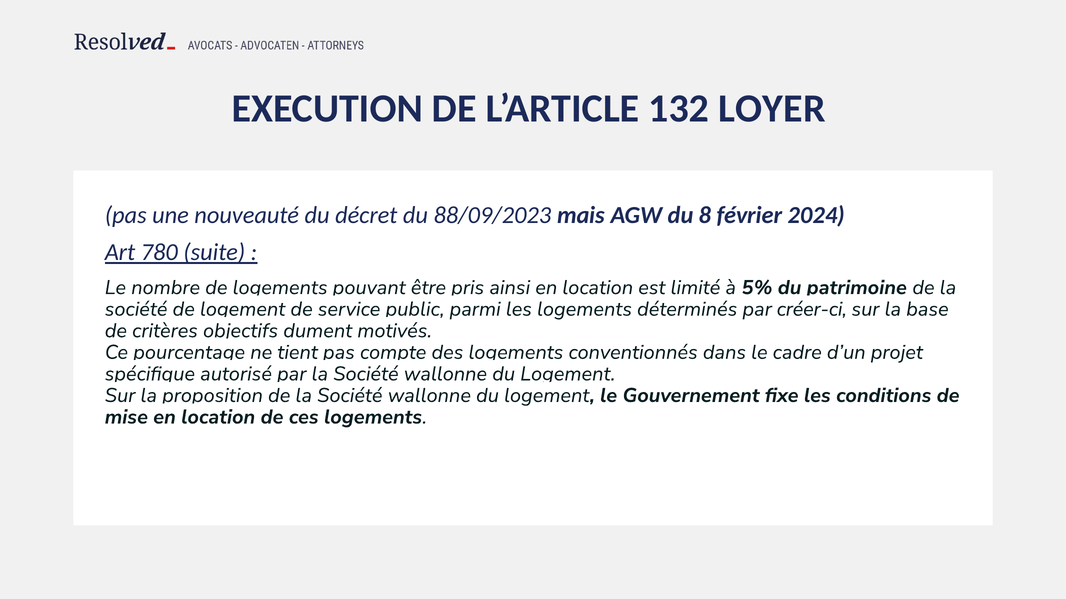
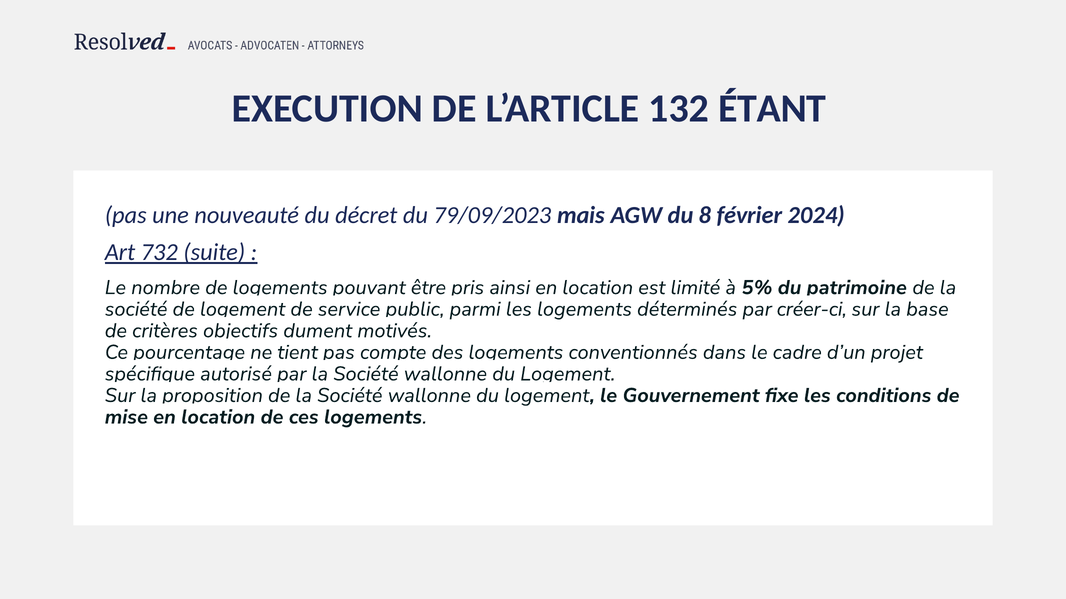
LOYER: LOYER -> ÉTANT
88/09/2023: 88/09/2023 -> 79/09/2023
780: 780 -> 732
